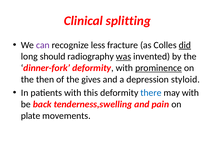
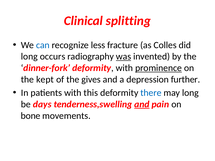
can colour: purple -> blue
did underline: present -> none
should: should -> occurs
then: then -> kept
styloid: styloid -> further
may with: with -> long
back: back -> days
and at (142, 104) underline: none -> present
plate: plate -> bone
